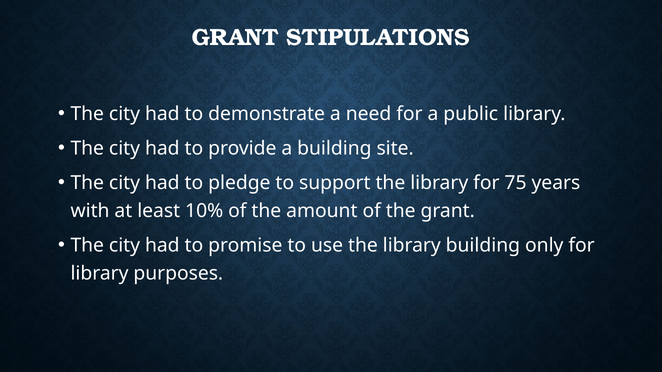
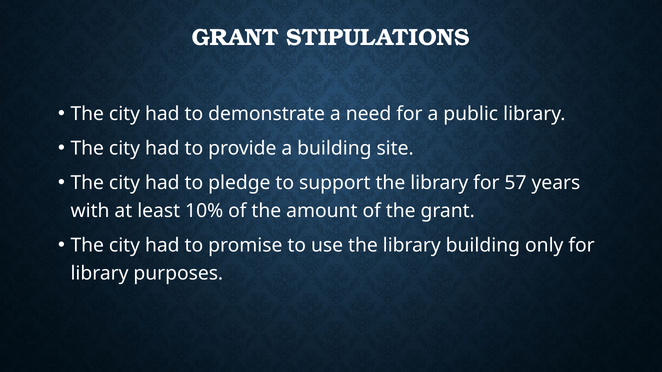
75: 75 -> 57
